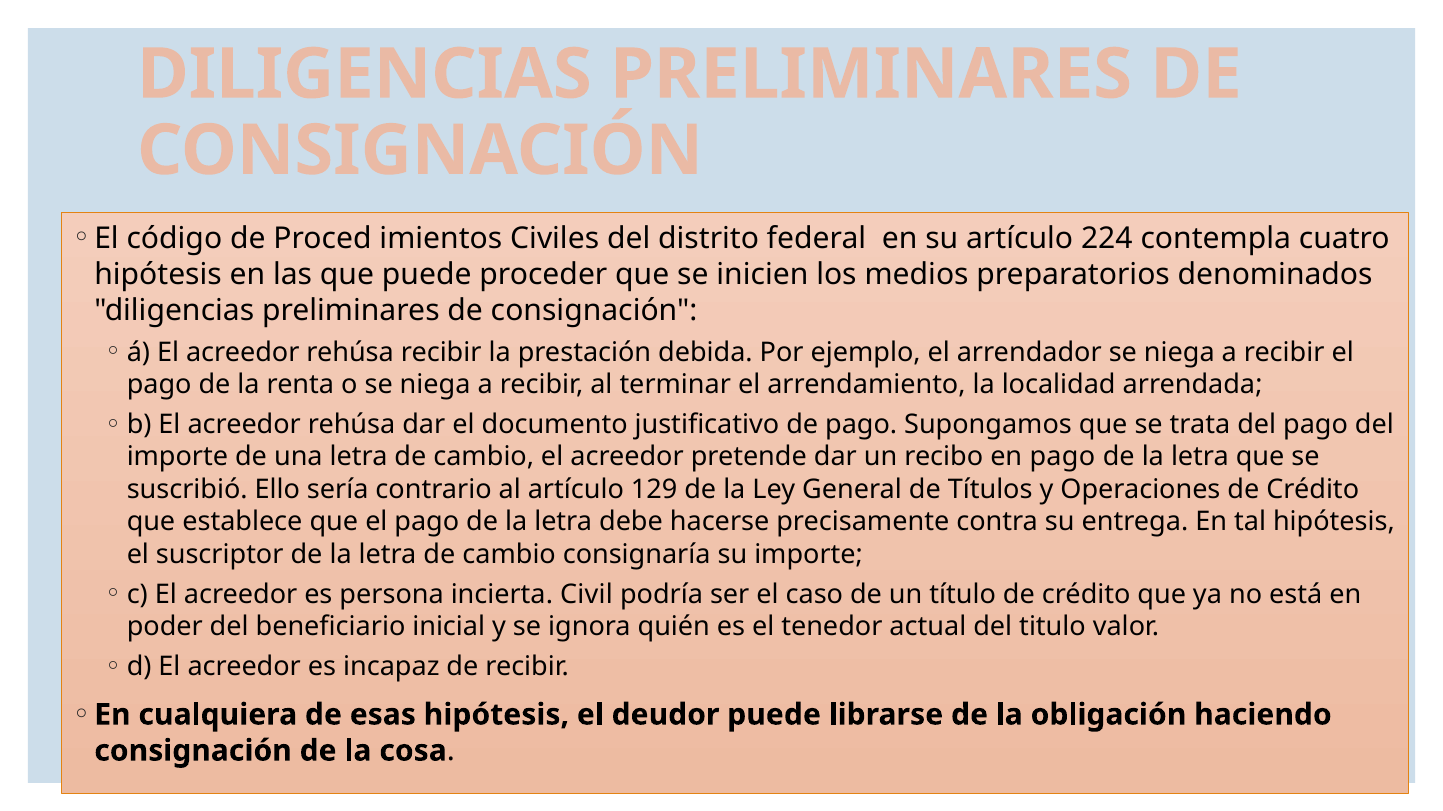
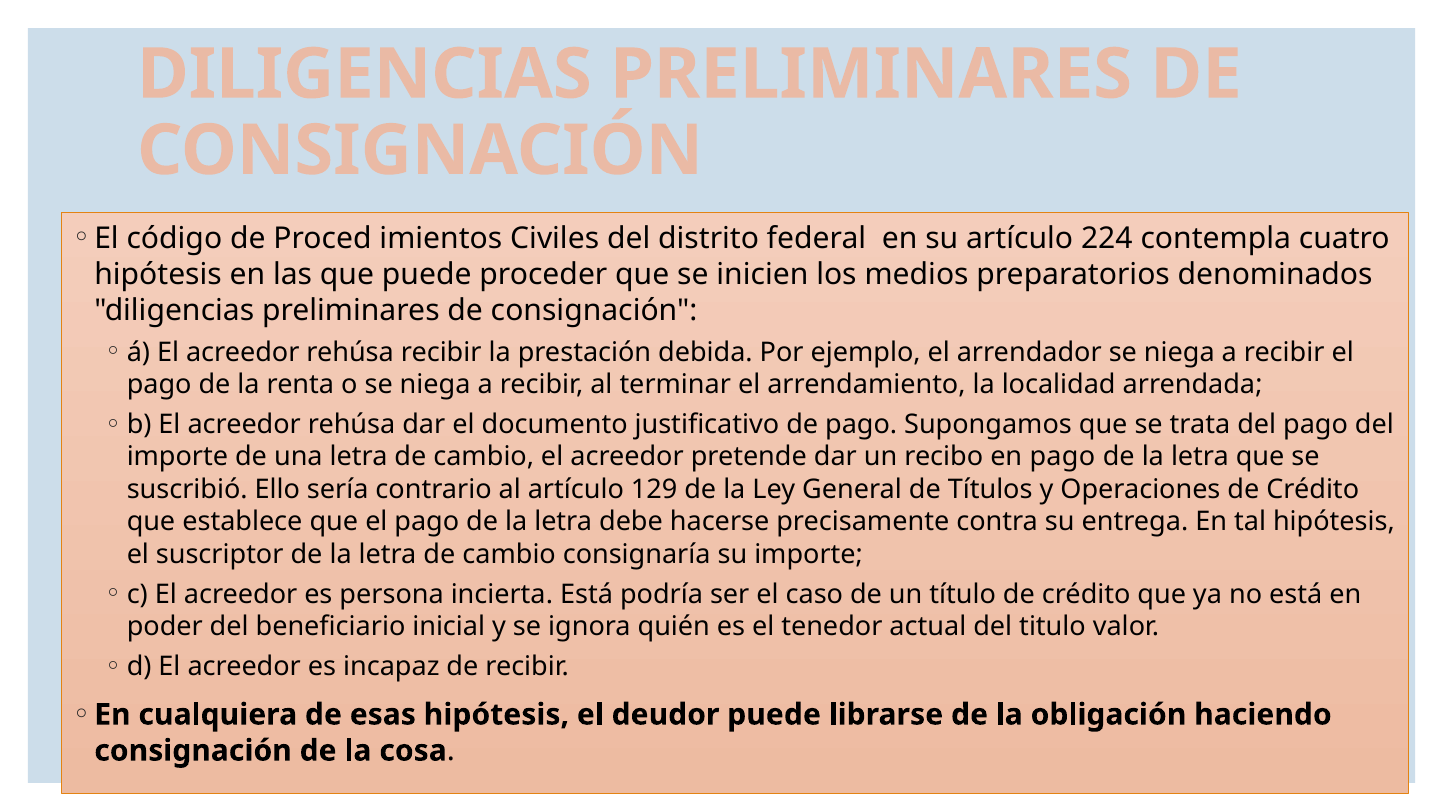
incierta Civil: Civil -> Está
